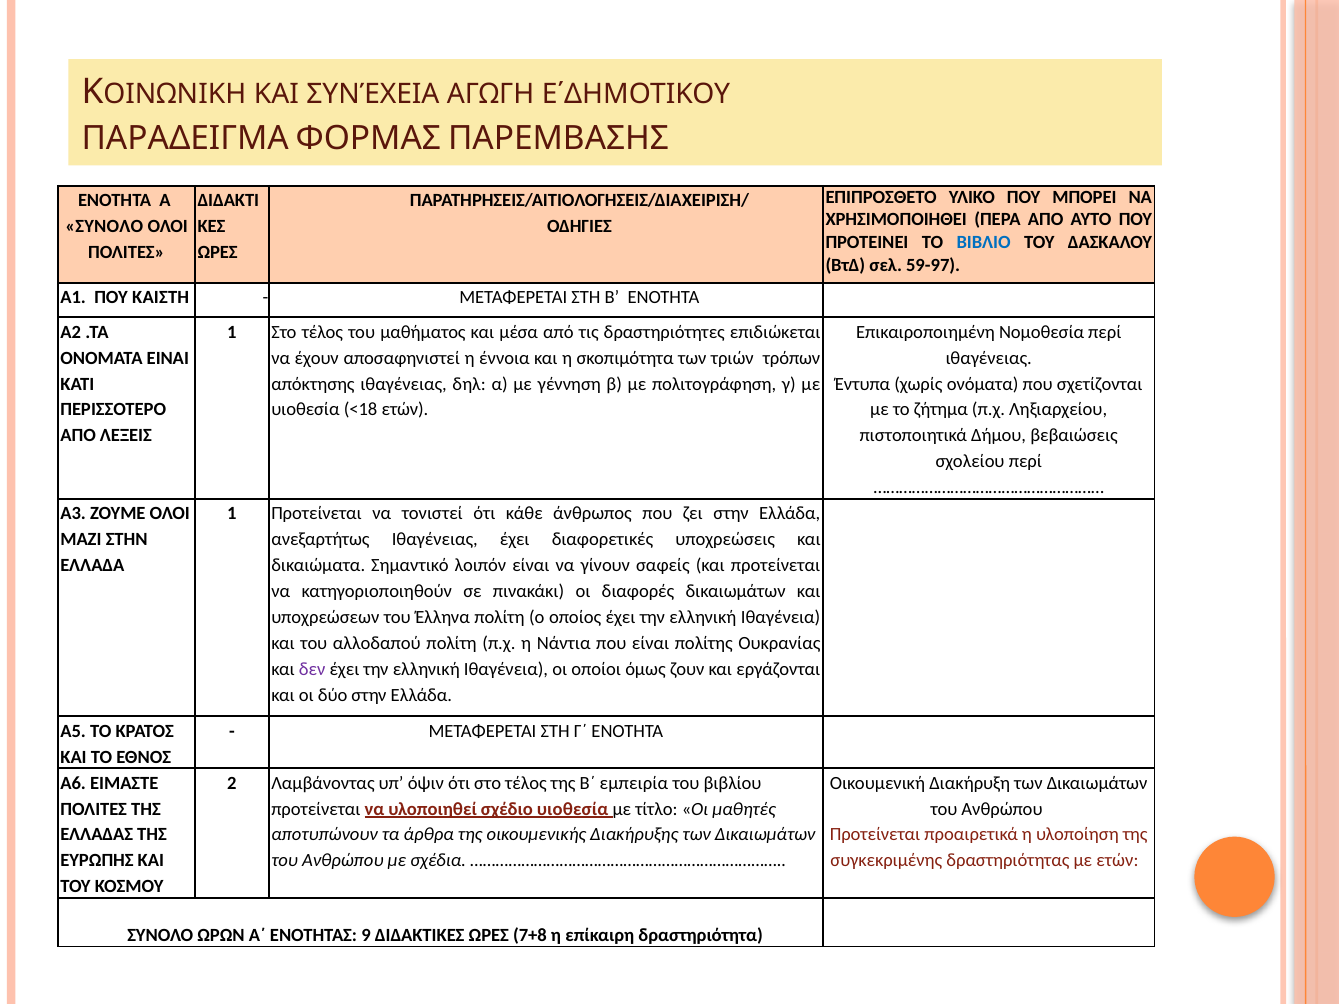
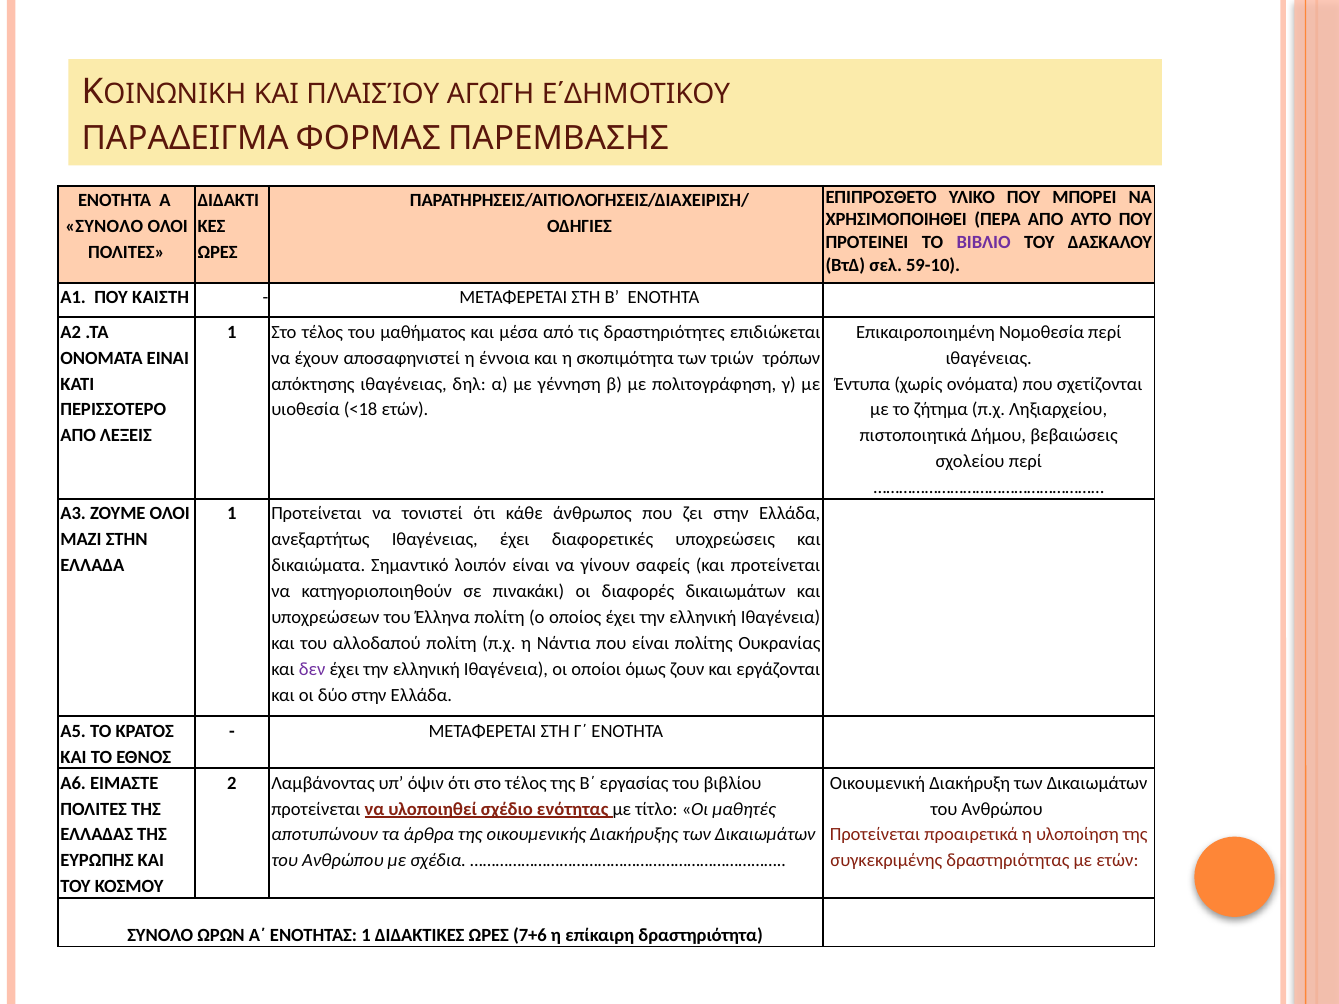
ΣΥΝΈΧΕΙΑ: ΣΥΝΈΧΕΙΑ -> ΠΛΑΙΣΊΟΥ
ΒΙΒΛΙΟ colour: blue -> purple
59-97: 59-97 -> 59-10
εμπειρία: εμπειρία -> εργασίας
σχέδιο υιοθεσία: υιοθεσία -> ενότητας
ΕΝΟΤΗΤΑΣ 9: 9 -> 1
7+8: 7+8 -> 7+6
